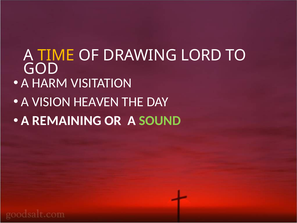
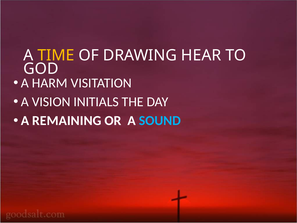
LORD: LORD -> HEAR
HEAVEN: HEAVEN -> INITIALS
SOUND colour: light green -> light blue
